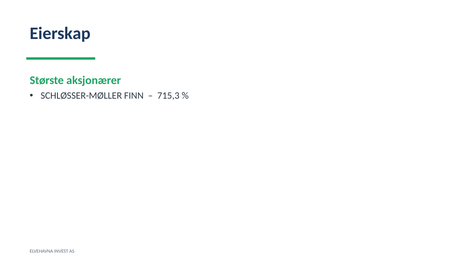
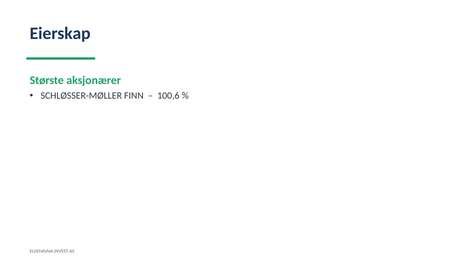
715,3: 715,3 -> 100,6
